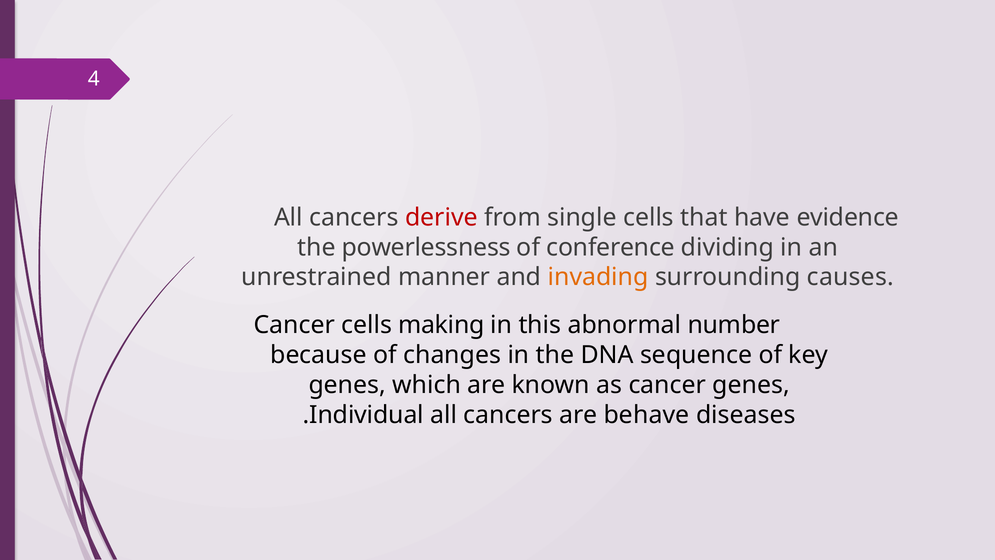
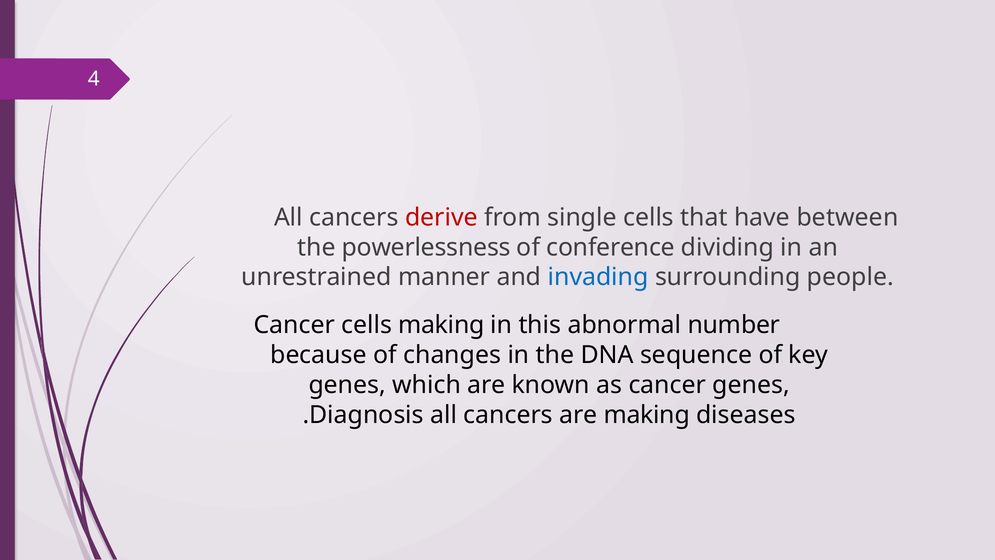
evidence: evidence -> between
invading colour: orange -> blue
causes: causes -> people
Individual: Individual -> Diagnosis
are behave: behave -> making
